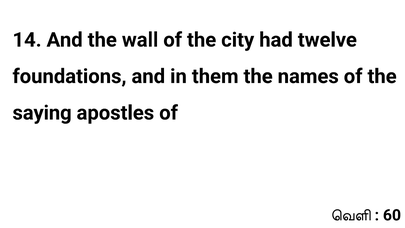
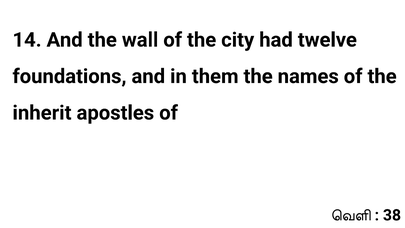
saying: saying -> inherit
60: 60 -> 38
